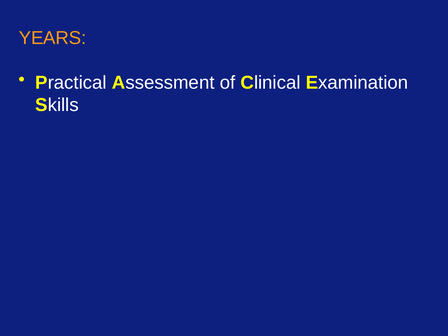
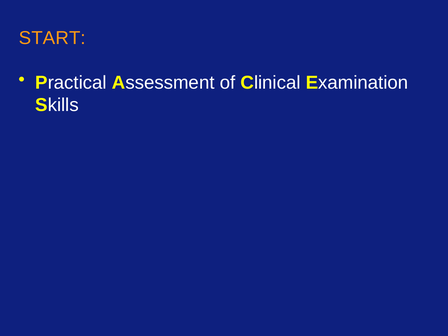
YEARS: YEARS -> START
